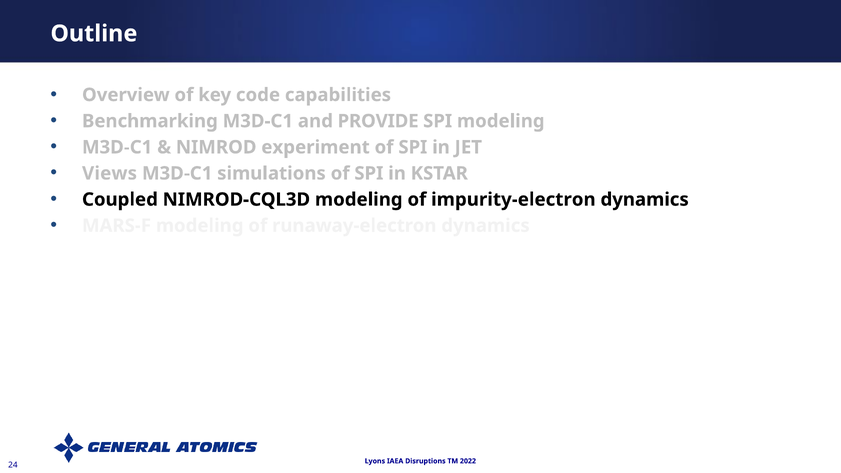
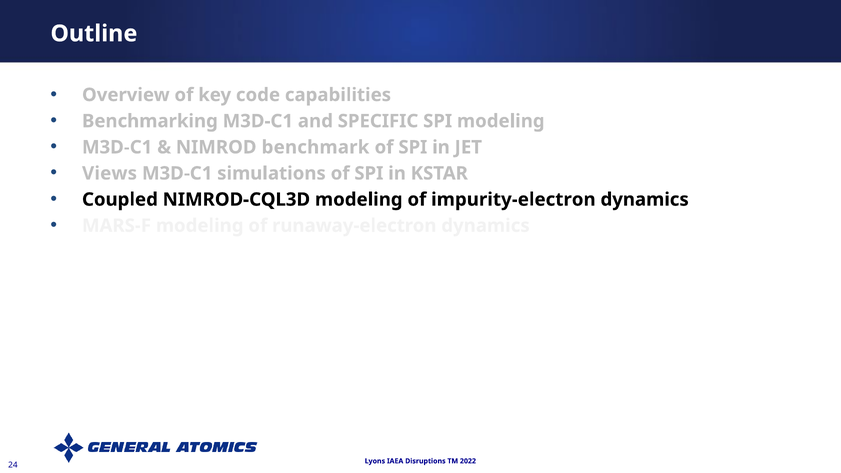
PROVIDE: PROVIDE -> SPECIFIC
experiment: experiment -> benchmark
